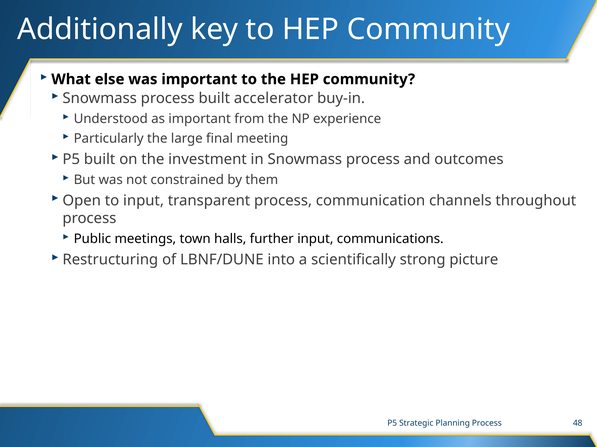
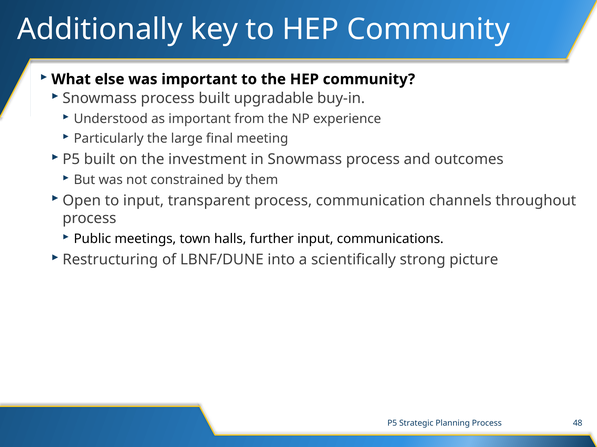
accelerator: accelerator -> upgradable
